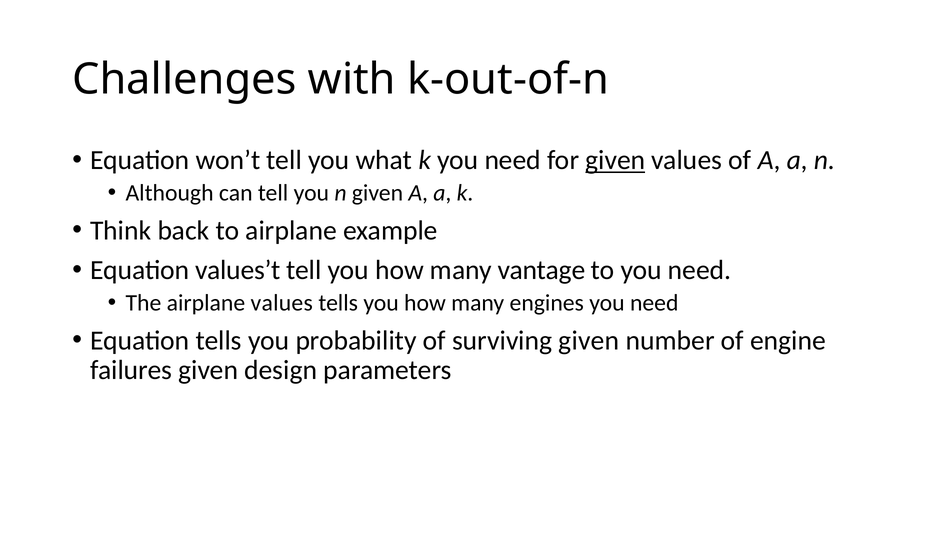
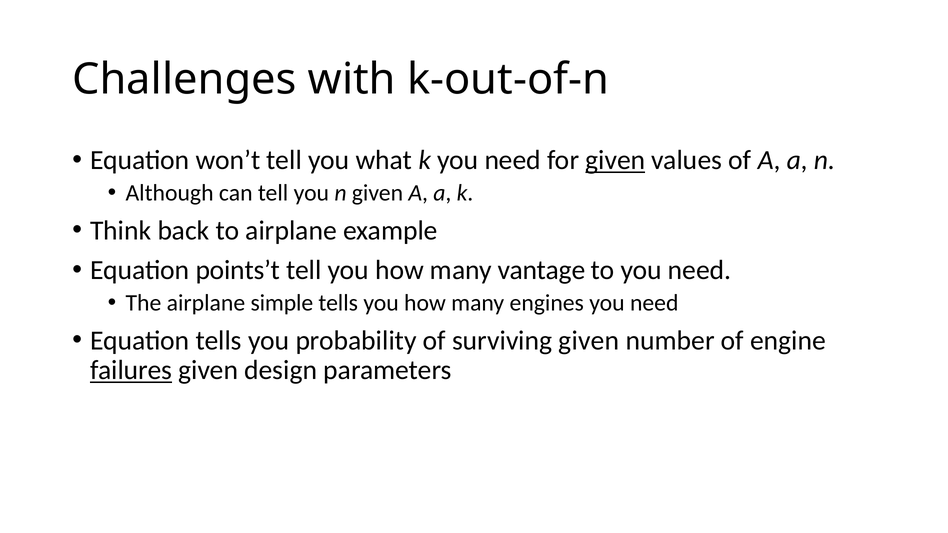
values’t: values’t -> points’t
airplane values: values -> simple
failures underline: none -> present
